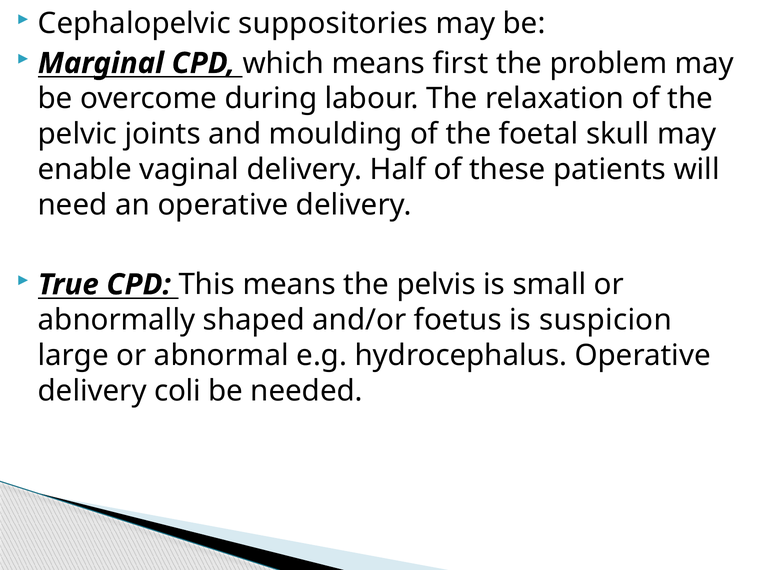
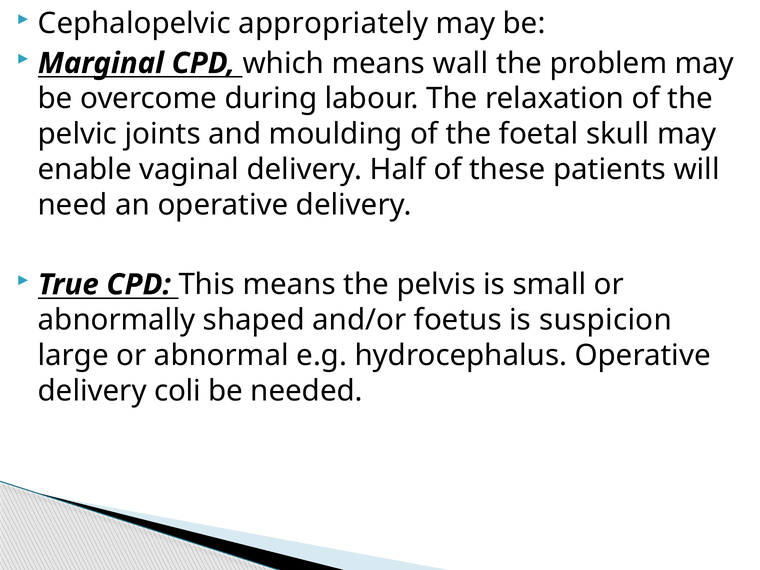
suppositories: suppositories -> appropriately
first: first -> wall
